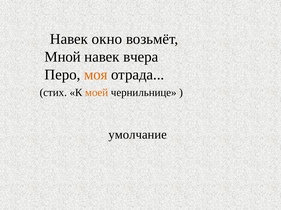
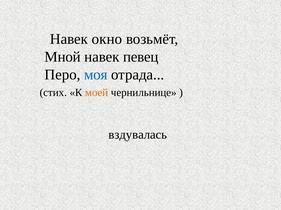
вчера: вчера -> певец
моя colour: orange -> blue
умолчание: умолчание -> вздувалась
